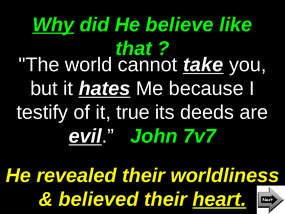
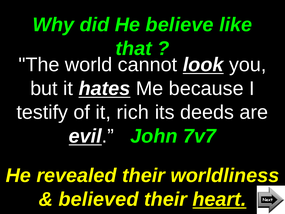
Why underline: present -> none
take: take -> look
true: true -> rich
